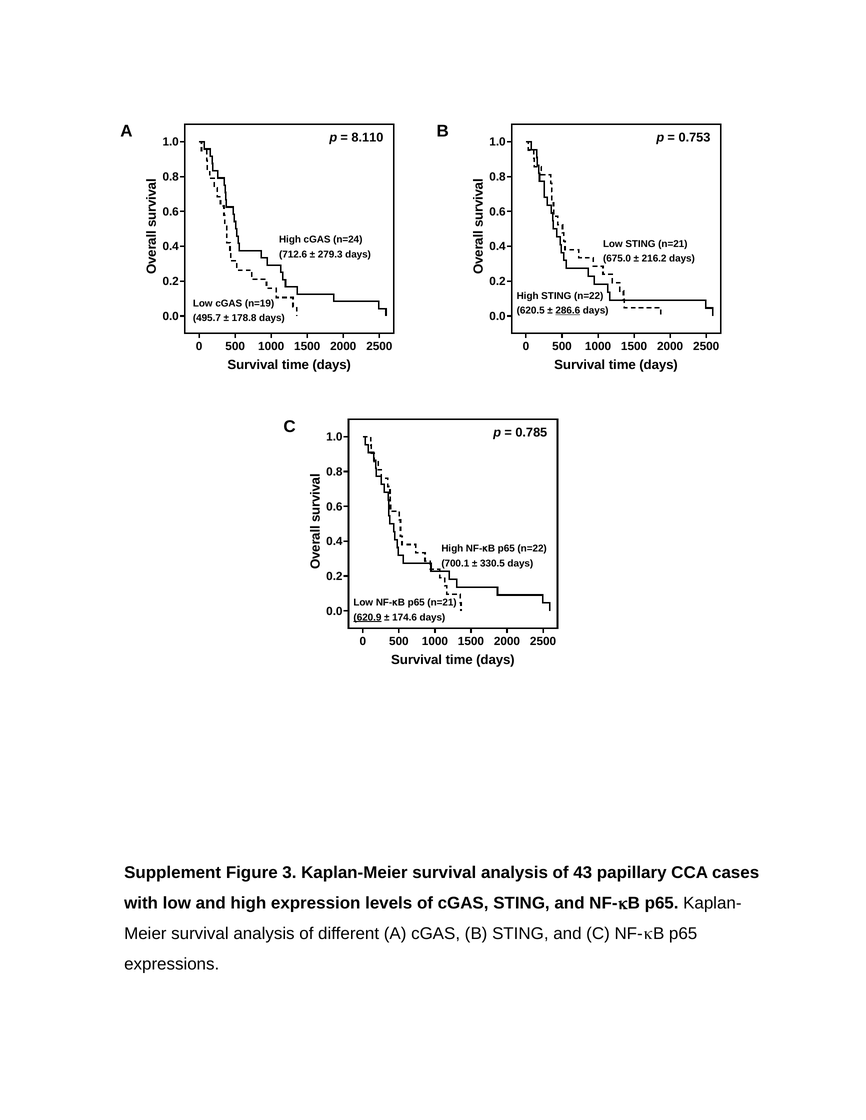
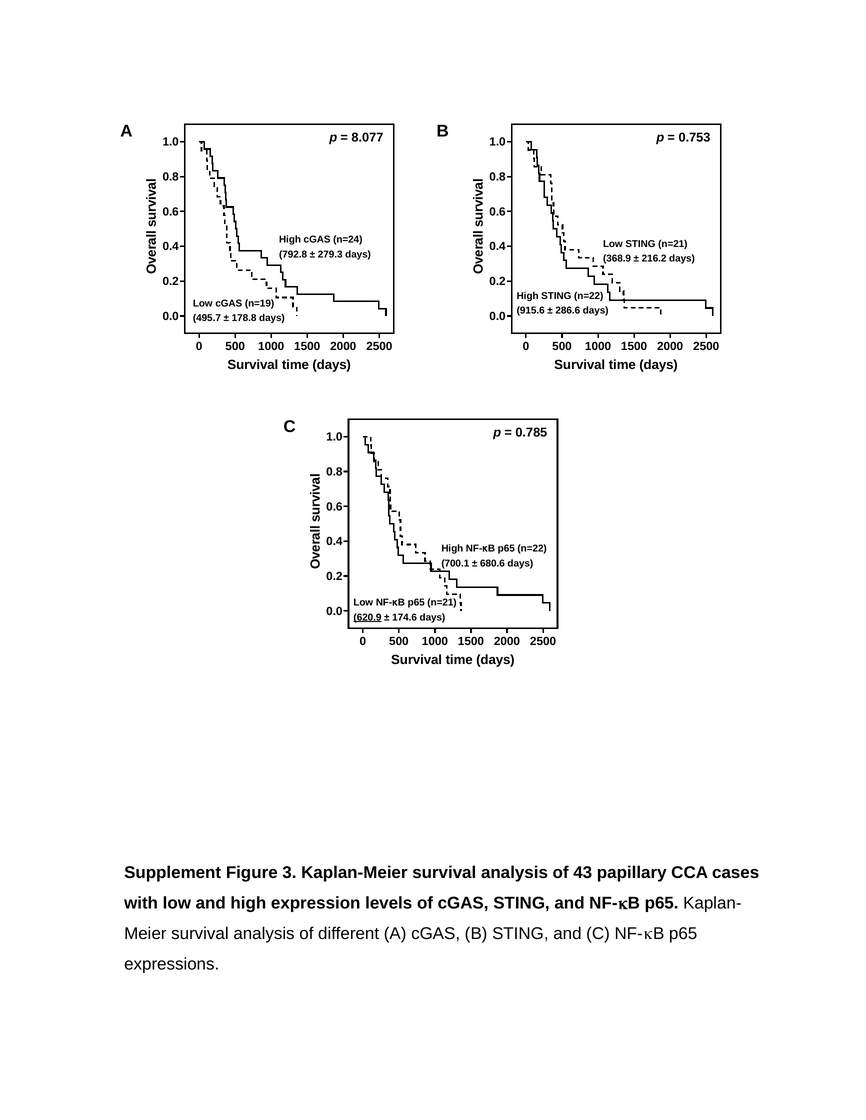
8.110: 8.110 -> 8.077
712.6: 712.6 -> 792.8
675.0: 675.0 -> 368.9
620.5: 620.5 -> 915.6
286.6 underline: present -> none
330.5: 330.5 -> 680.6
